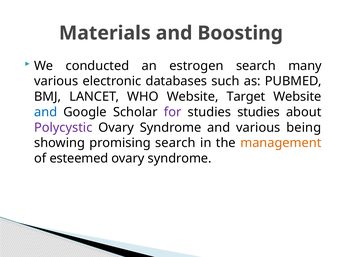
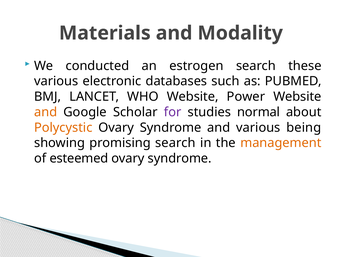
Boosting: Boosting -> Modality
many: many -> these
Target: Target -> Power
and at (46, 112) colour: blue -> orange
studies studies: studies -> normal
Polycystic colour: purple -> orange
